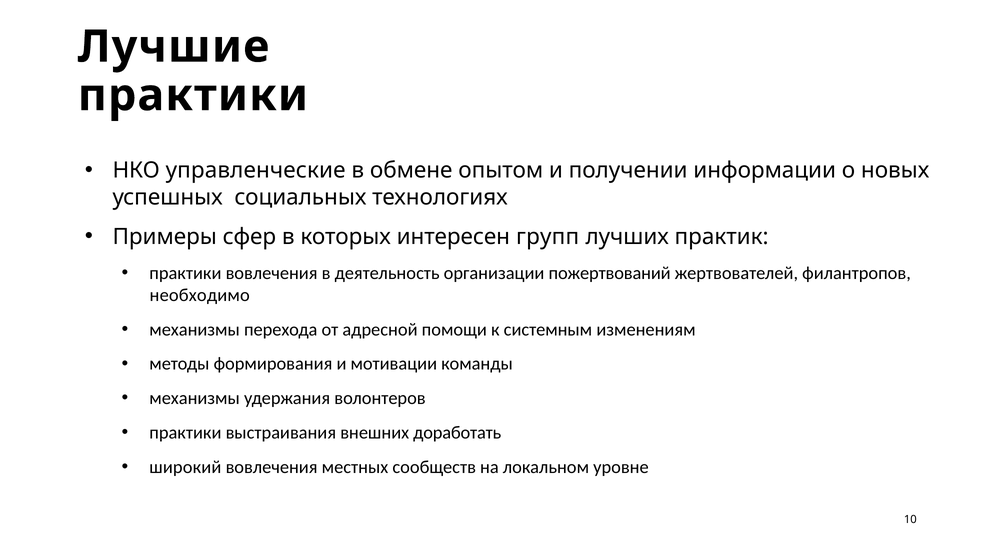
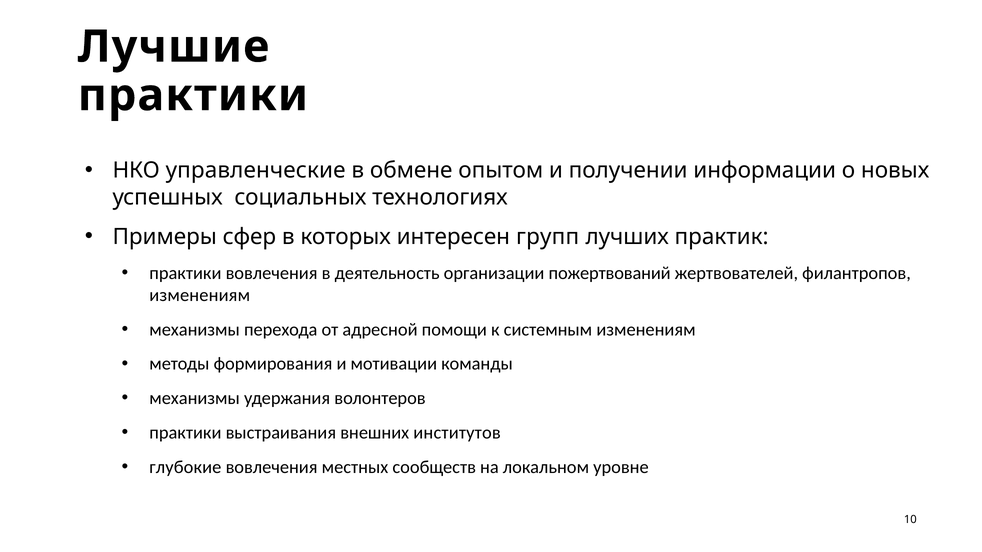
необходимо at (200, 295): необходимо -> изменениям
доработать: доработать -> институтов
широкий: широкий -> глубокие
